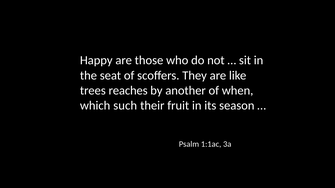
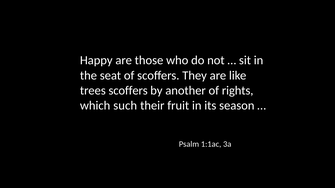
trees reaches: reaches -> scoffers
when: when -> rights
